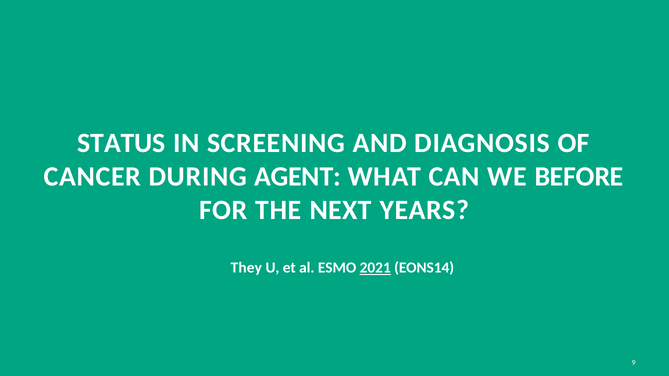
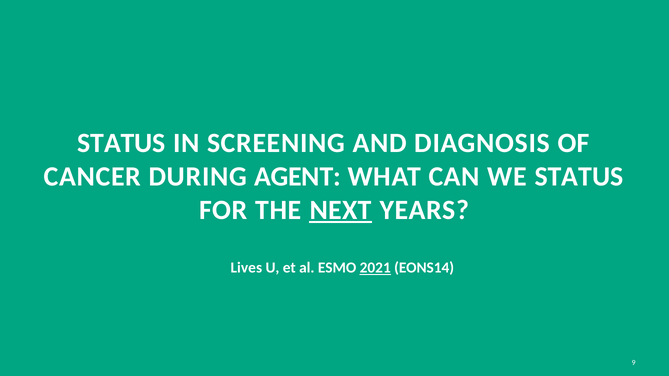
WE BEFORE: BEFORE -> STATUS
NEXT underline: none -> present
They: They -> Lives
